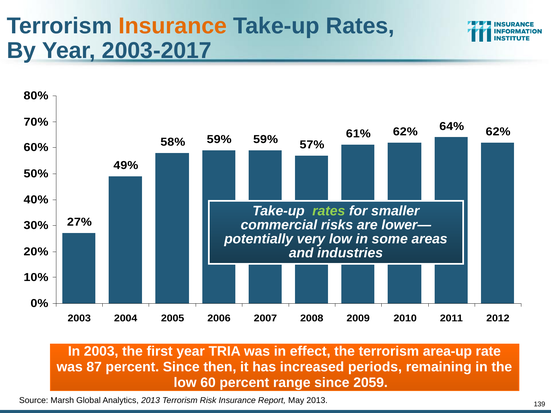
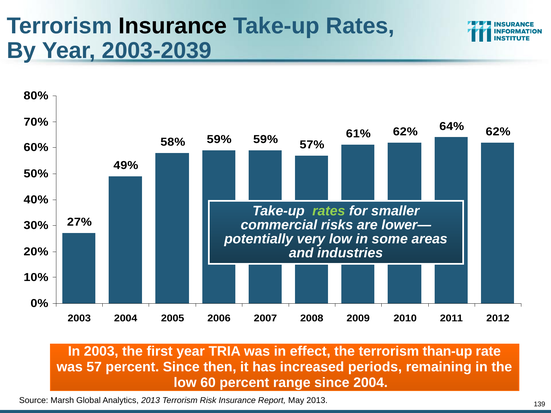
Insurance at (173, 26) colour: orange -> black
2003-2017: 2003-2017 -> 2003-2039
area-up: area-up -> than-up
87: 87 -> 57
since 2059: 2059 -> 2004
